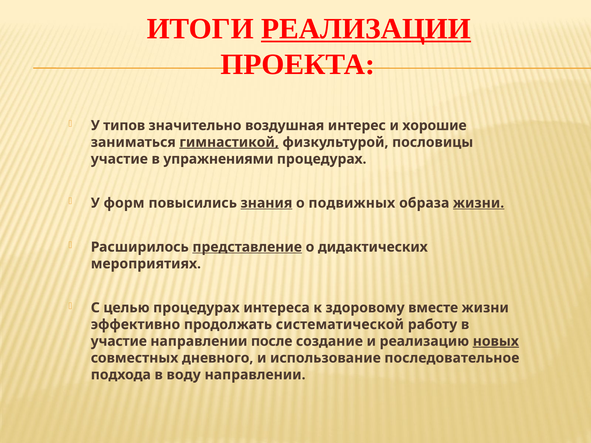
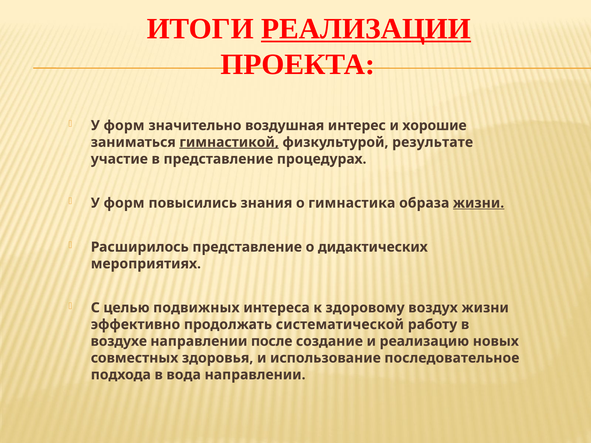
типов at (124, 126): типов -> форм
пословицы: пословицы -> результате
в упражнениями: упражнениями -> представление
знания underline: present -> none
подвижных: подвижных -> гимнастика
представление at (247, 247) underline: present -> none
целью процедурах: процедурах -> подвижных
вместе: вместе -> воздух
участие at (119, 341): участие -> воздухе
новых underline: present -> none
дневного: дневного -> здоровья
воду: воду -> вода
